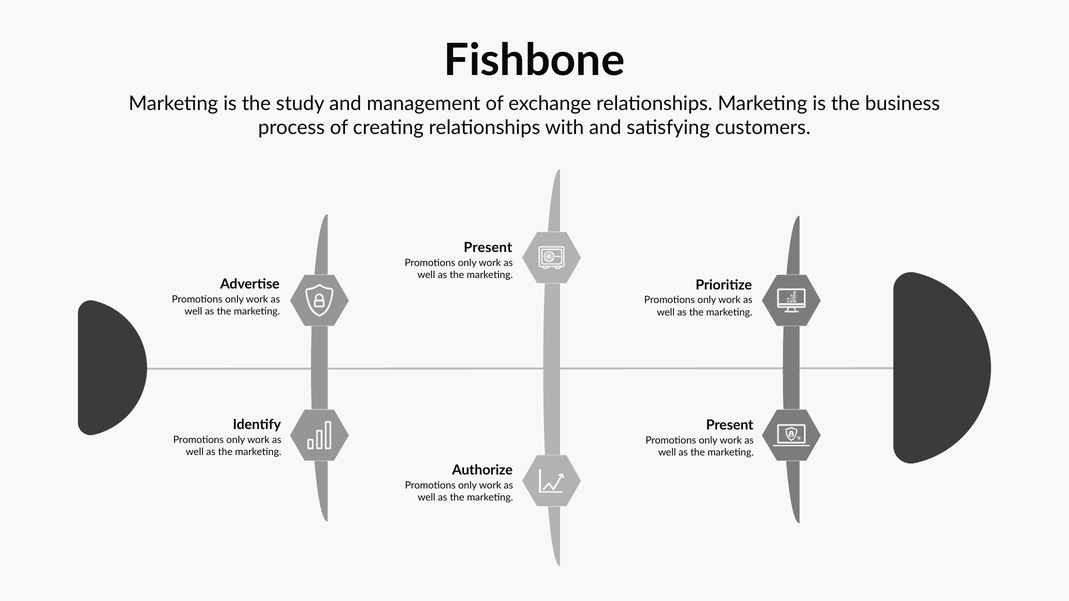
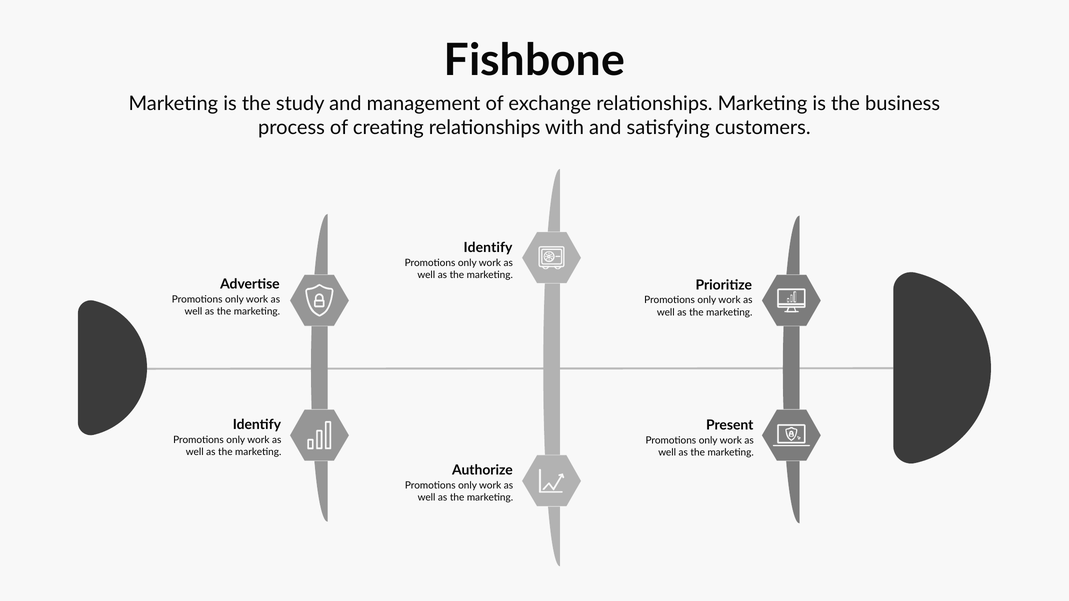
Present at (488, 248): Present -> Identify
